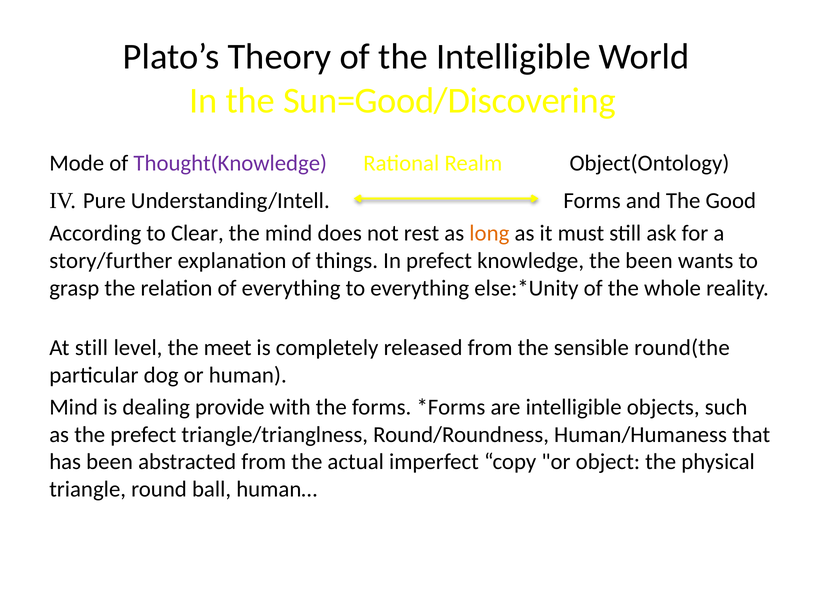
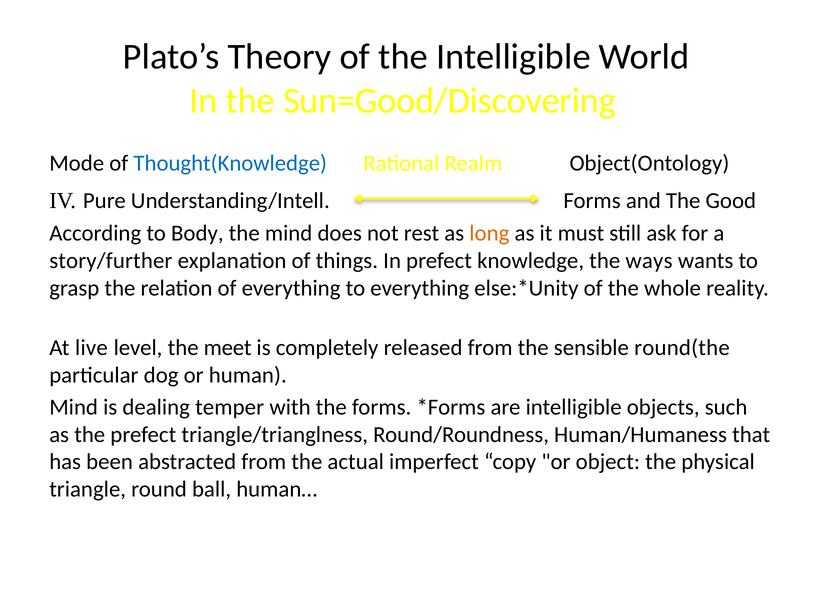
Thought(Knowledge colour: purple -> blue
Clear: Clear -> Body
the been: been -> ways
At still: still -> live
provide: provide -> temper
